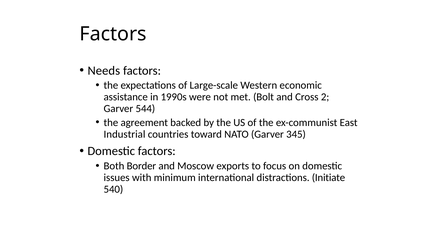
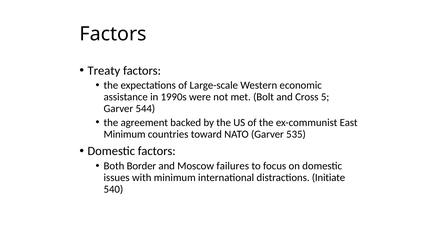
Needs: Needs -> Treaty
2: 2 -> 5
Industrial at (125, 134): Industrial -> Minimum
345: 345 -> 535
exports: exports -> failures
